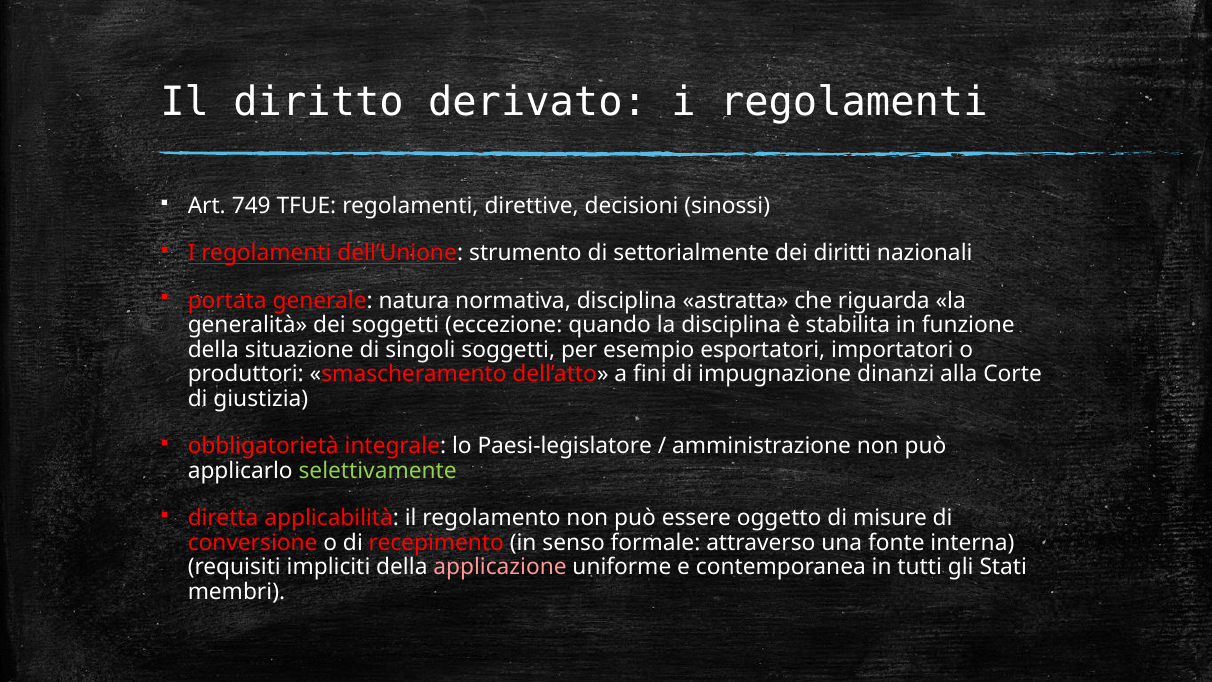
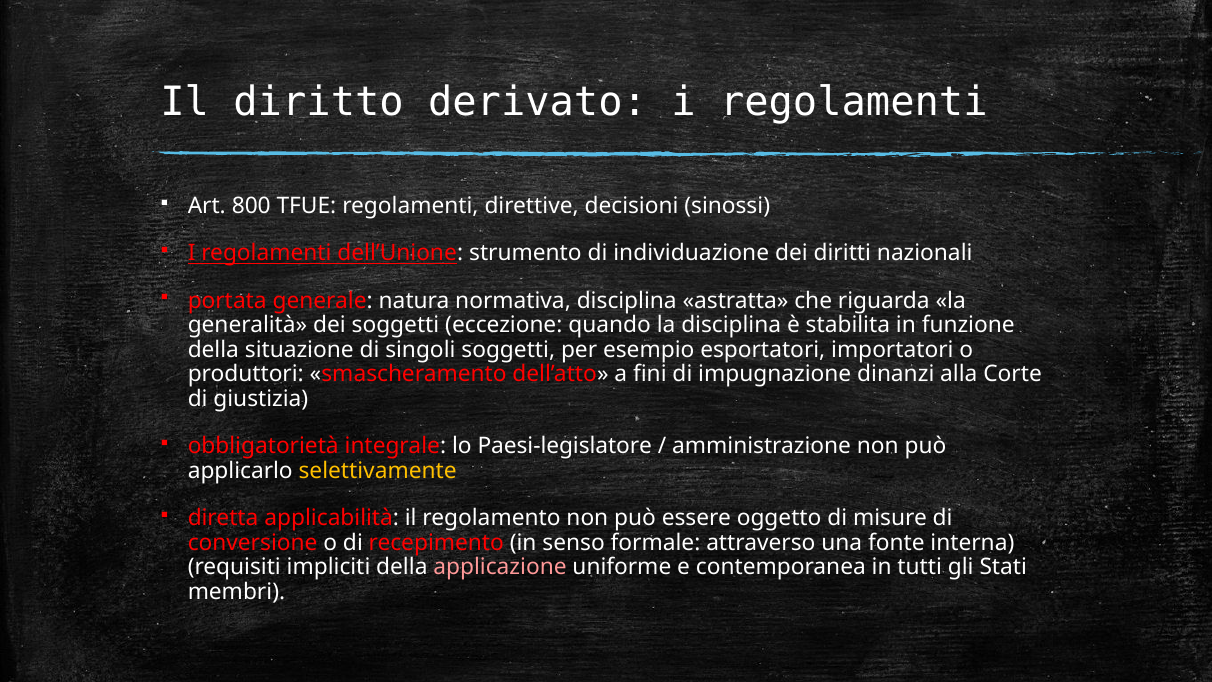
749: 749 -> 800
settorialmente: settorialmente -> individuazione
selettivamente colour: light green -> yellow
